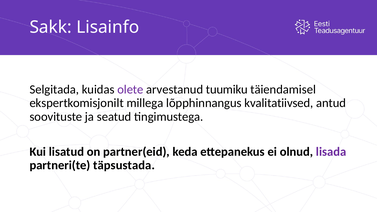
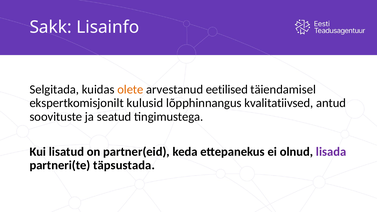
olete colour: purple -> orange
tuumiku: tuumiku -> eetilised
millega: millega -> kulusid
